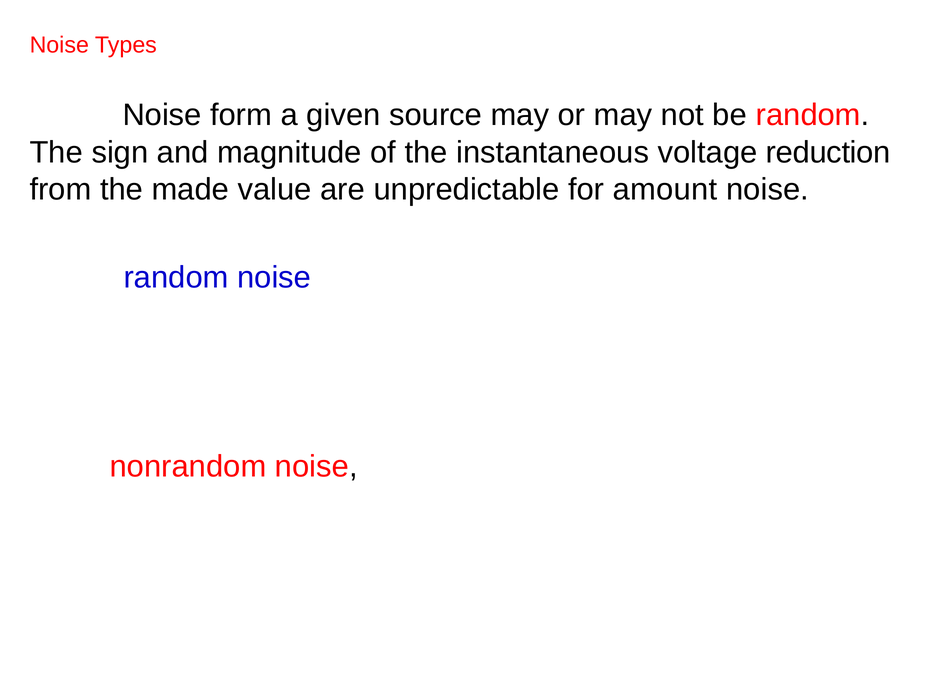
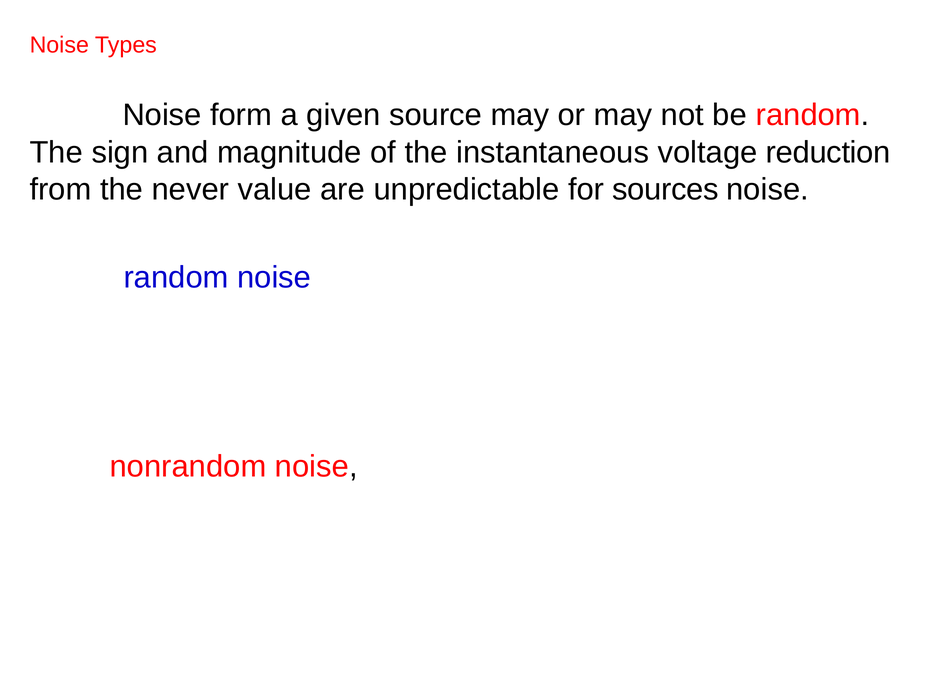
made: made -> never
amount: amount -> sources
